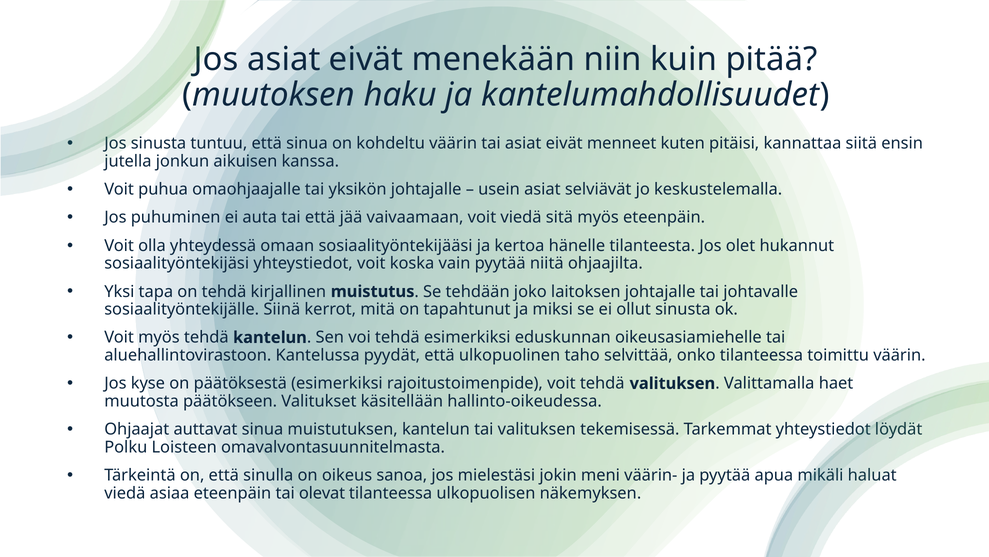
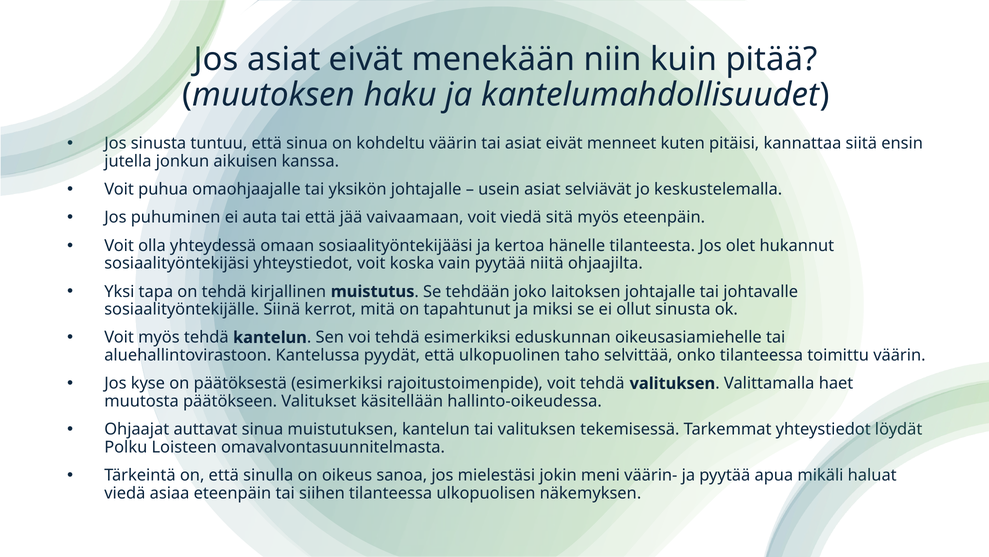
olevat: olevat -> siihen
